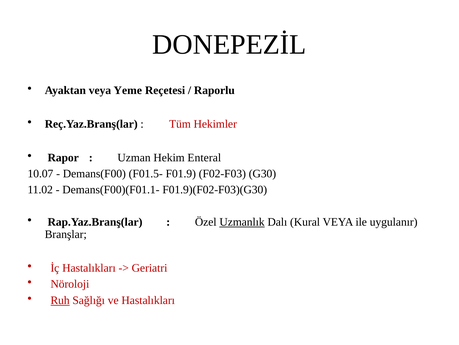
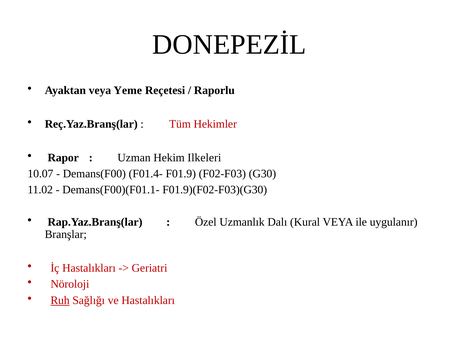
Enteral: Enteral -> Ilkeleri
F01.5-: F01.5- -> F01.4-
Uzmanlık underline: present -> none
